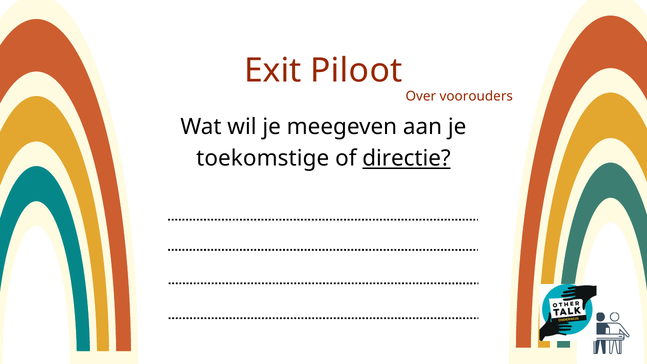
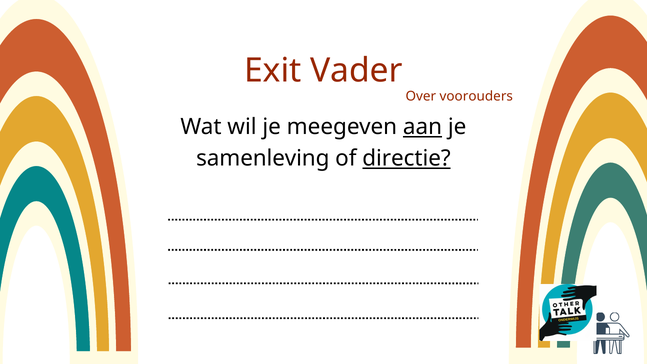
Piloot: Piloot -> Vader
aan underline: none -> present
toekomstige: toekomstige -> samenleving
